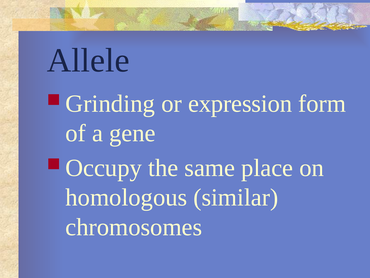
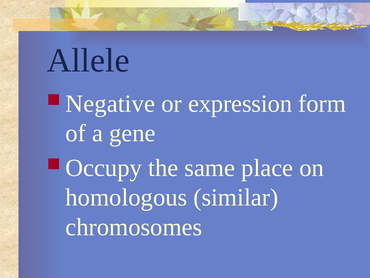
Grinding: Grinding -> Negative
